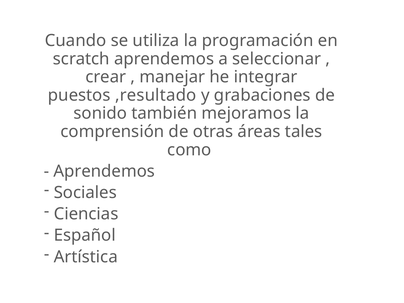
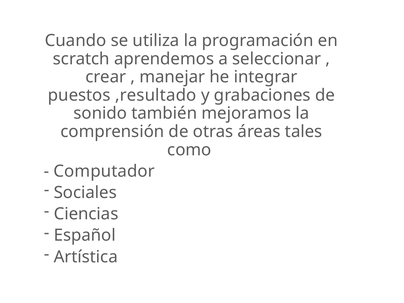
Aprendemos at (104, 171): Aprendemos -> Computador
